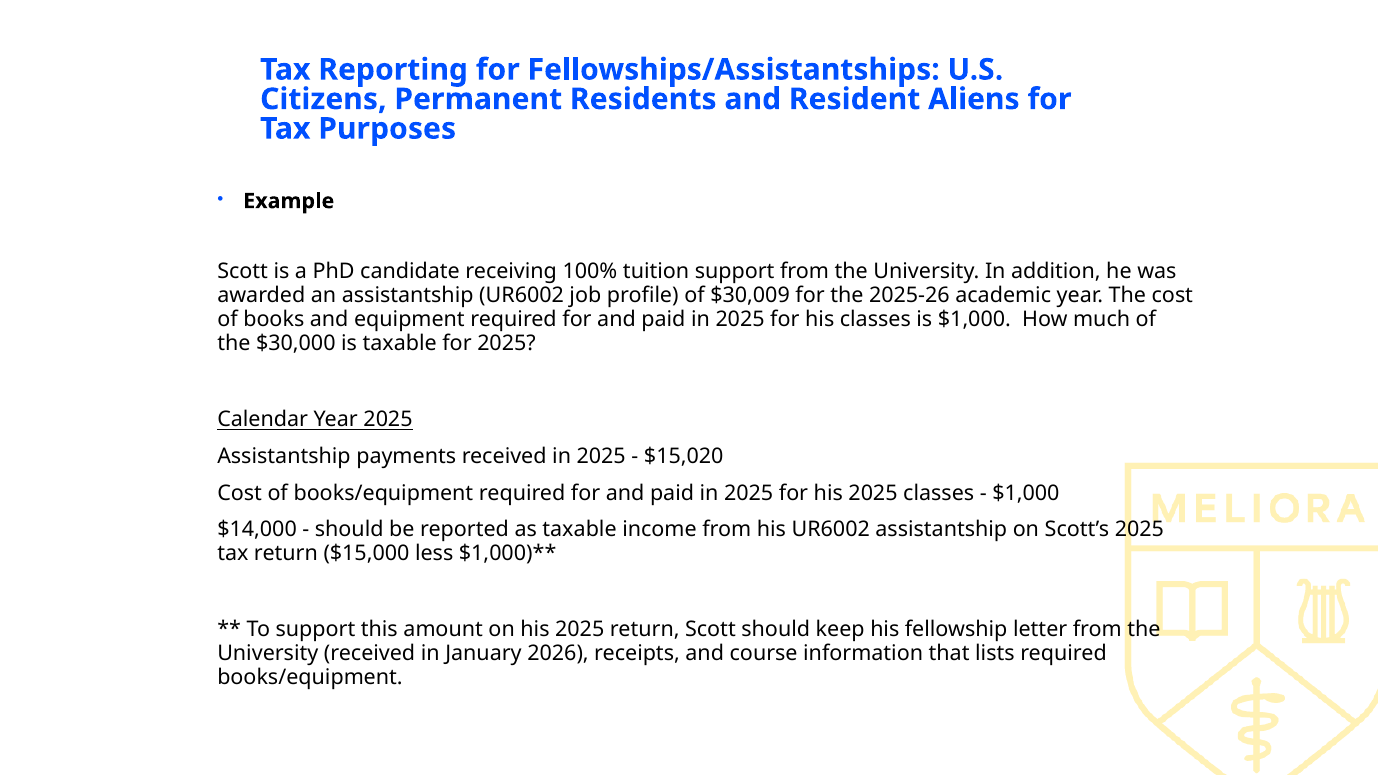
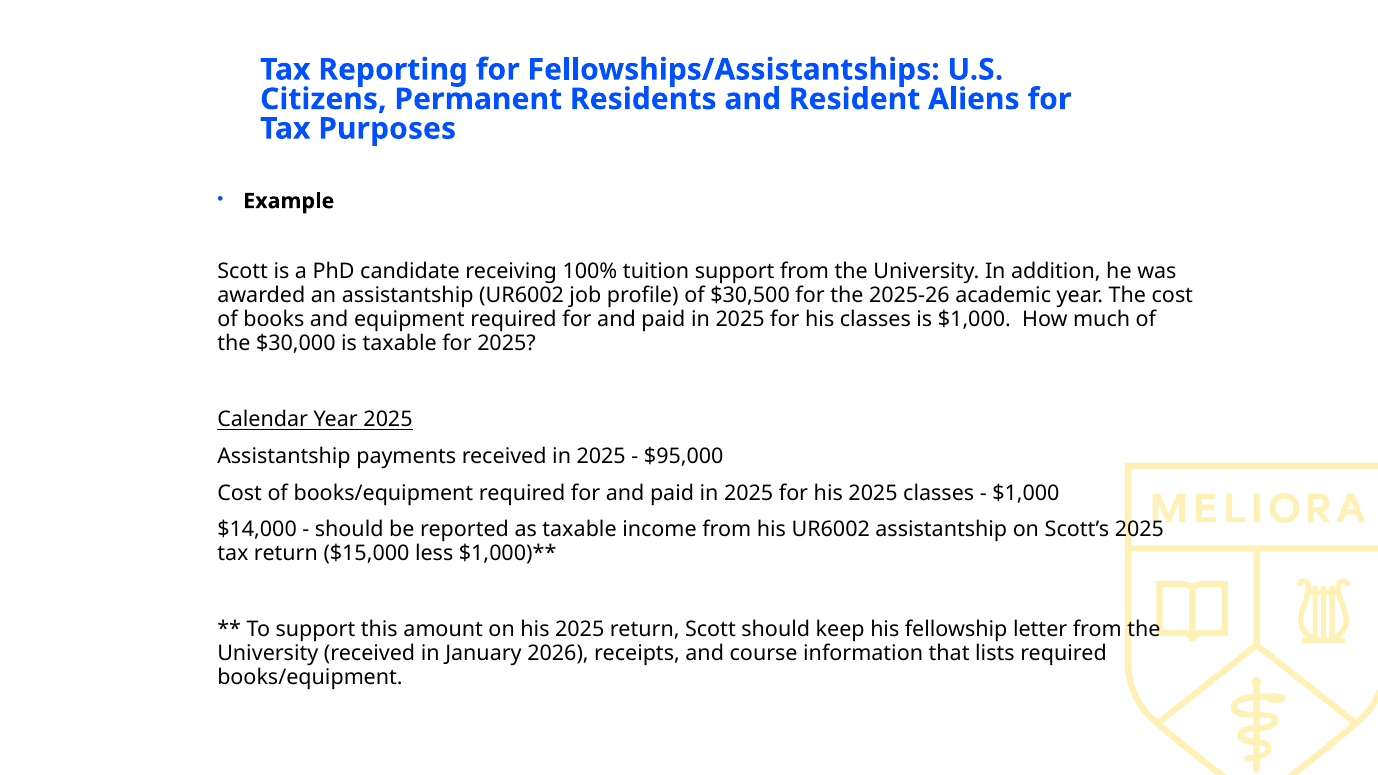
$30,009: $30,009 -> $30,500
$15,020: $15,020 -> $95,000
